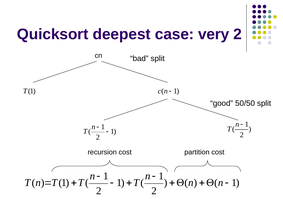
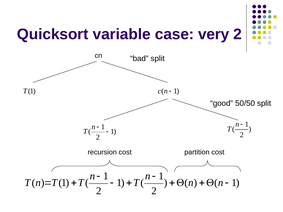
deepest: deepest -> variable
